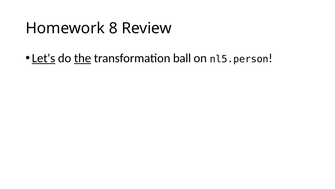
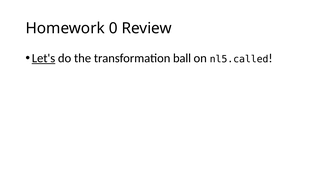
8: 8 -> 0
the underline: present -> none
nl5.person: nl5.person -> nl5.called
